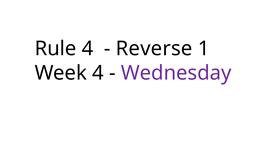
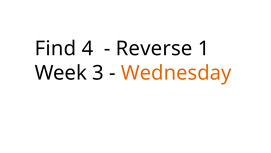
Rule: Rule -> Find
Week 4: 4 -> 3
Wednesday colour: purple -> orange
